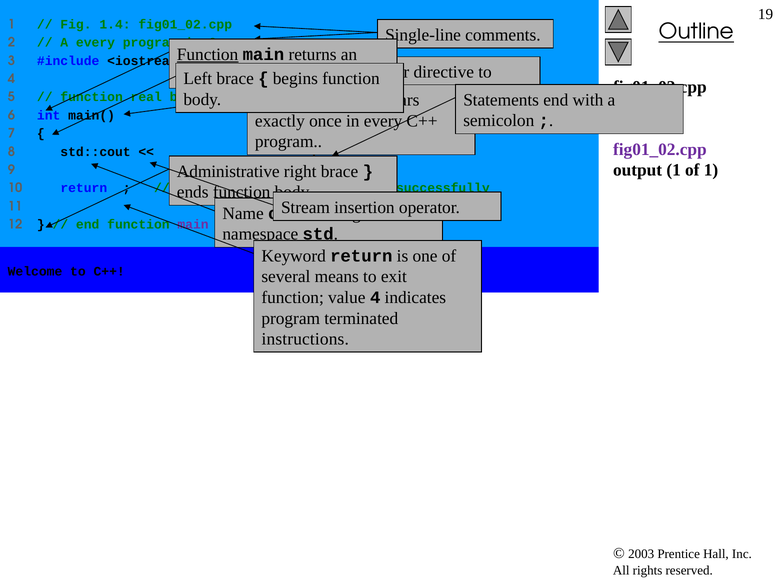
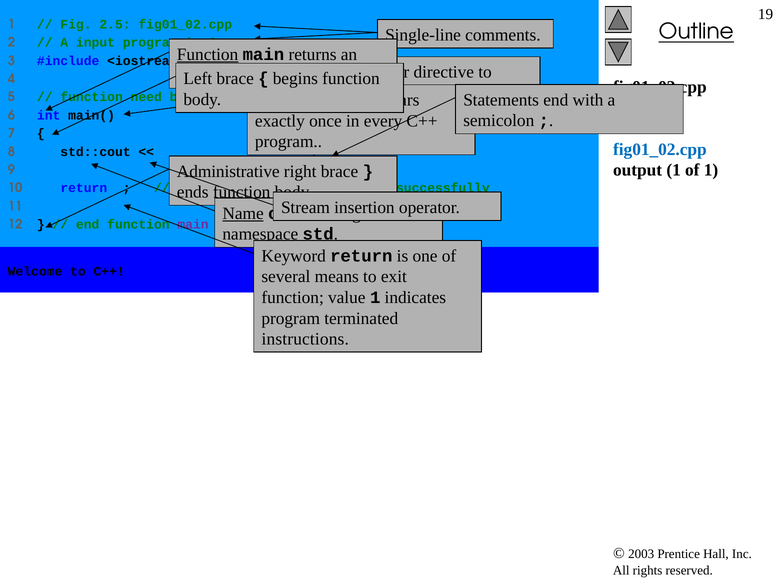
1.4: 1.4 -> 2.5
A every: every -> input
real: real -> need
fig01_02.cpp at (660, 150) colour: purple -> blue
Name underline: none -> present
value 4: 4 -> 1
